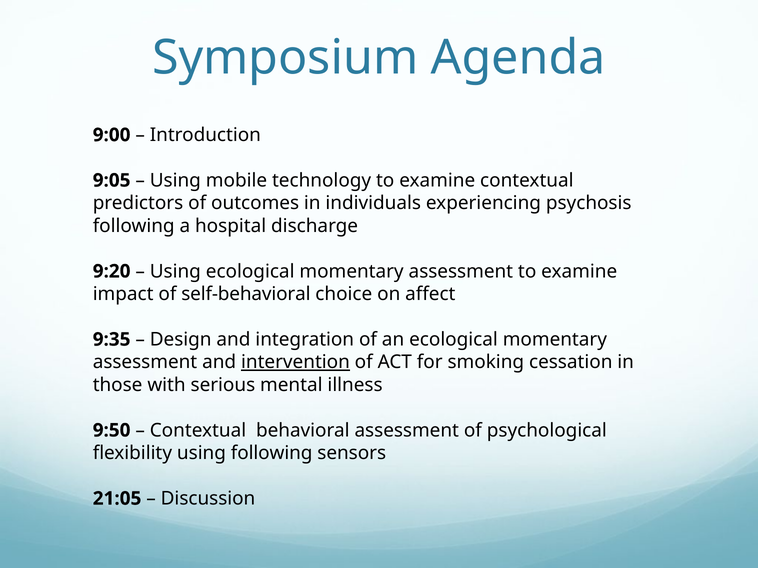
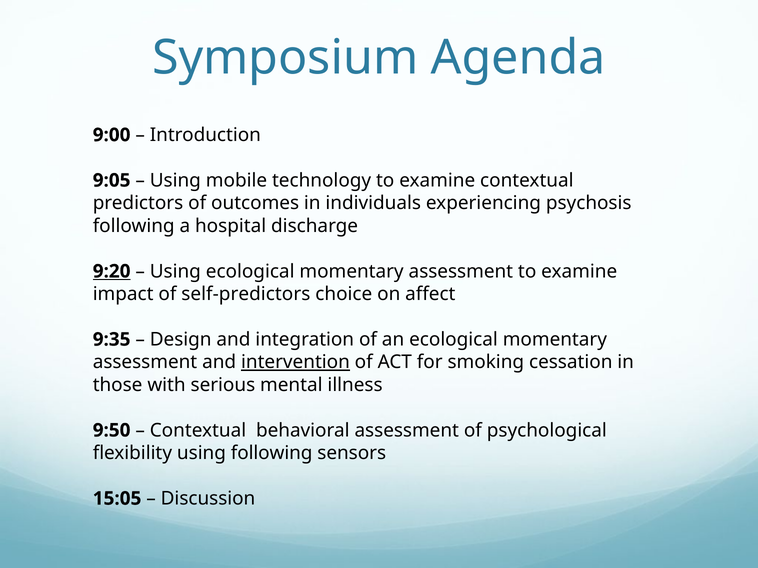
9:20 underline: none -> present
self-behavioral: self-behavioral -> self-predictors
21:05: 21:05 -> 15:05
